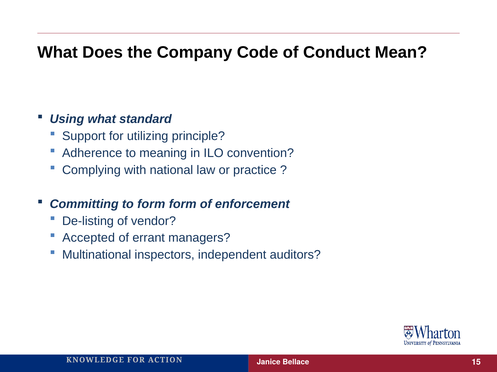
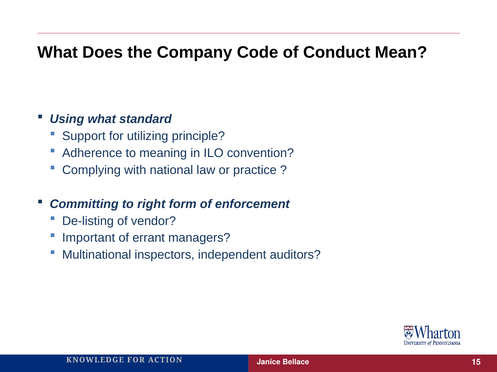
to form: form -> right
Accepted: Accepted -> Important
